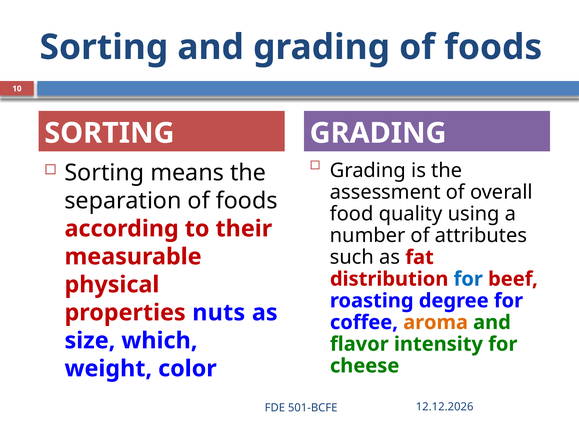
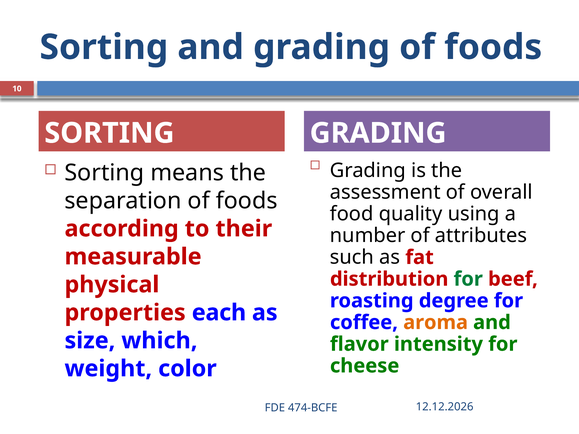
for at (468, 279) colour: blue -> green
nuts: nuts -> each
501-BCFE: 501-BCFE -> 474-BCFE
